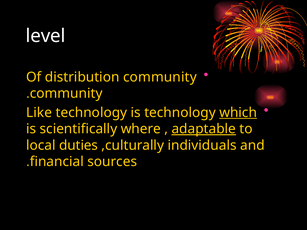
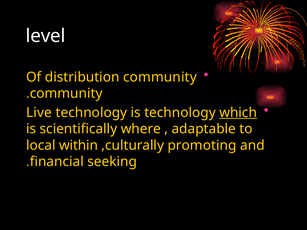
Like: Like -> Live
adaptable underline: present -> none
duties: duties -> within
individuals: individuals -> promoting
sources: sources -> seeking
